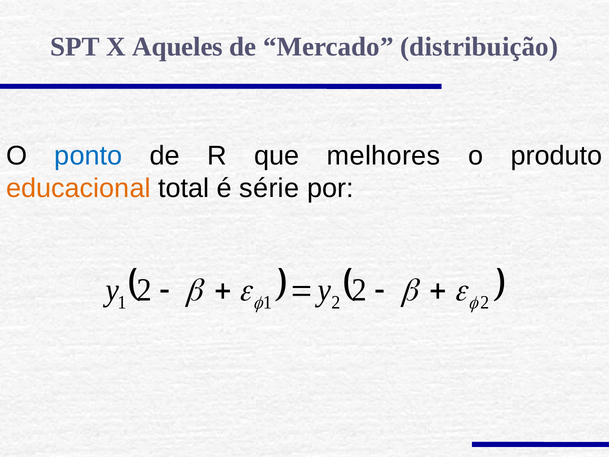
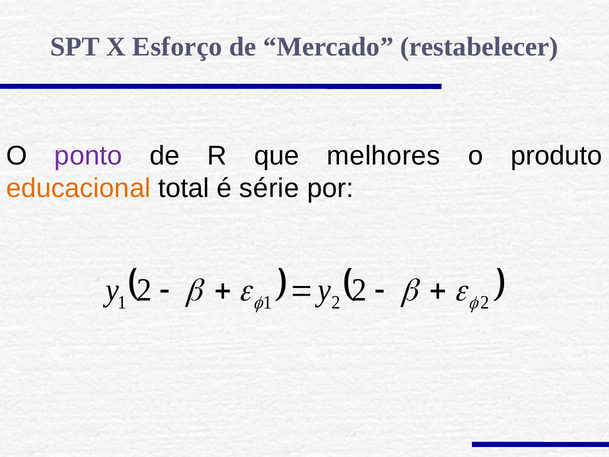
Aqueles: Aqueles -> Esforço
distribuição: distribuição -> restabelecer
ponto colour: blue -> purple
